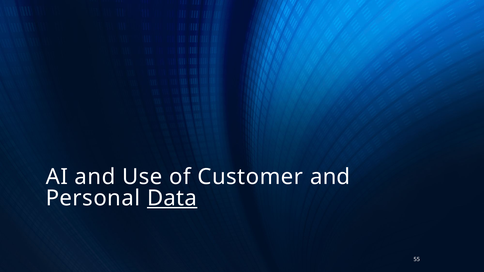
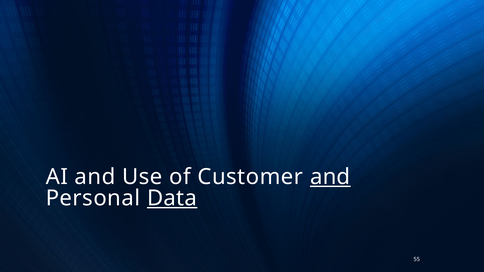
and at (330, 177) underline: none -> present
